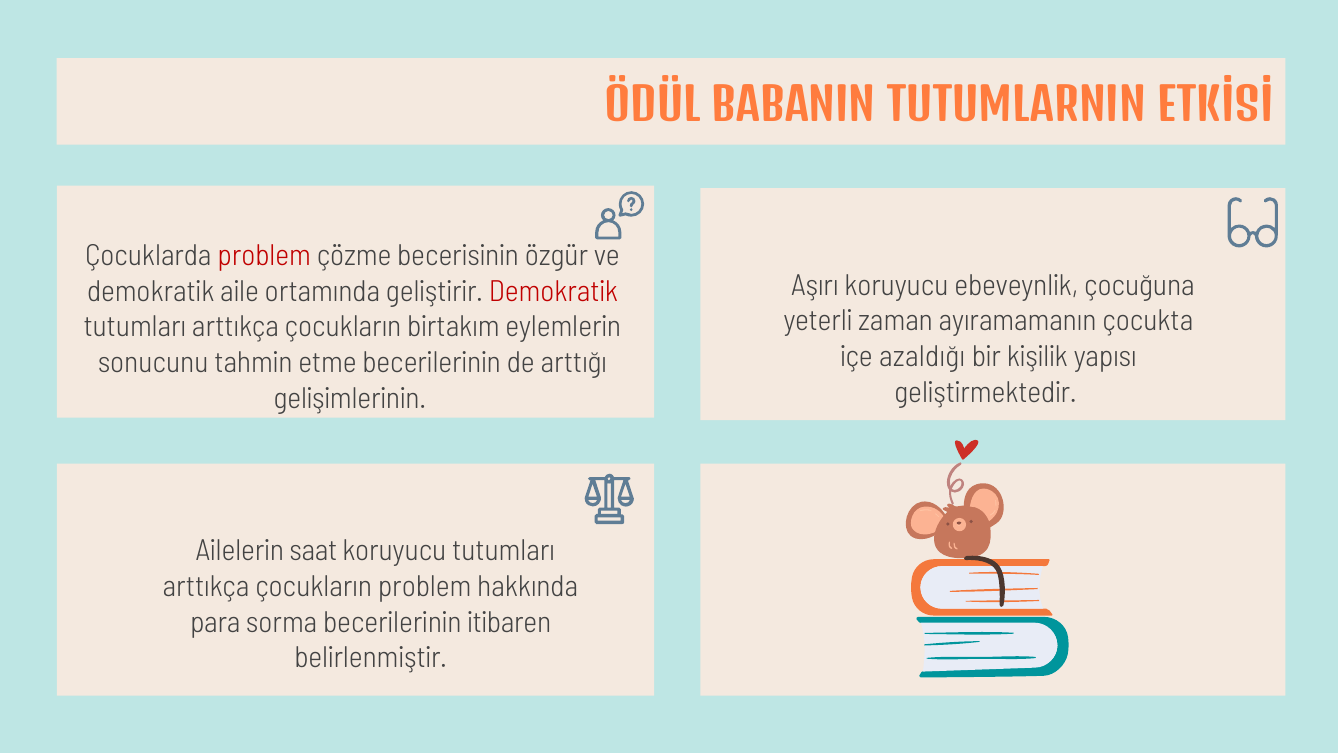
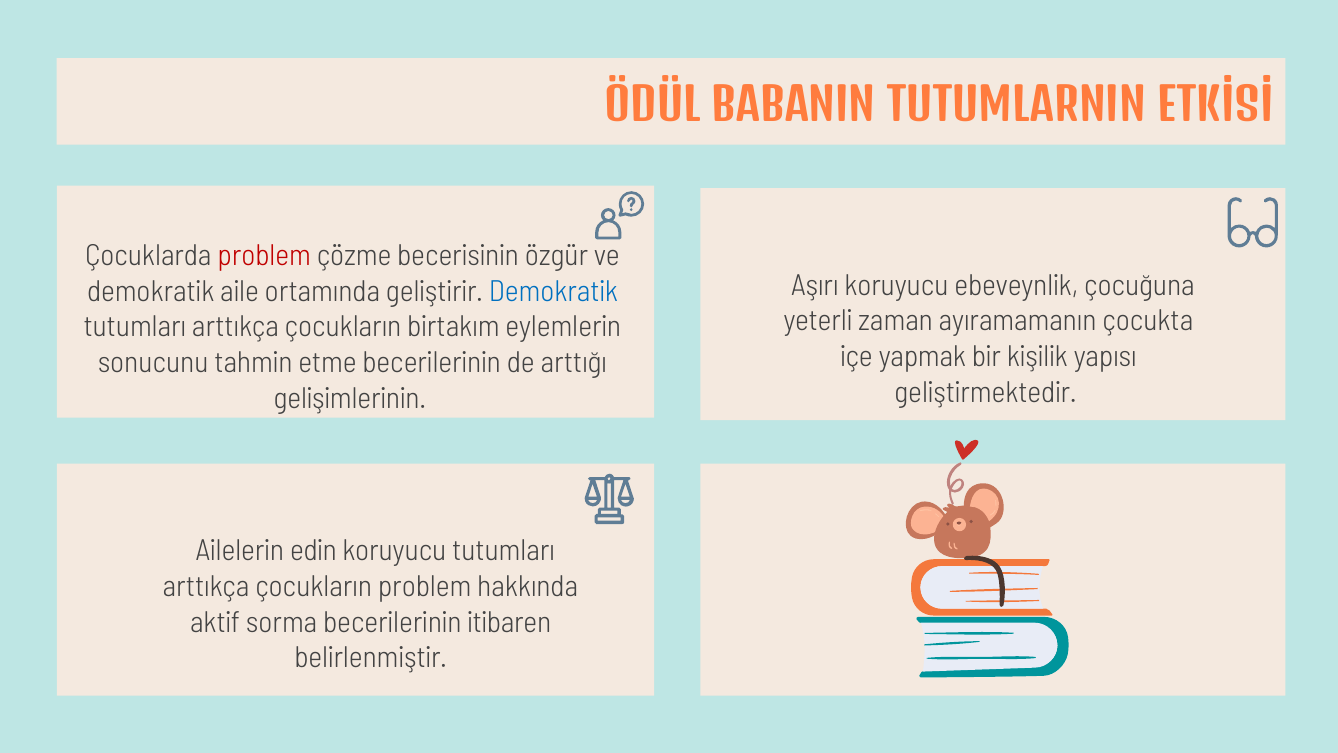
Demokratik at (553, 291) colour: red -> blue
azaldığı: azaldığı -> yapmak
saat: saat -> edin
para: para -> aktif
